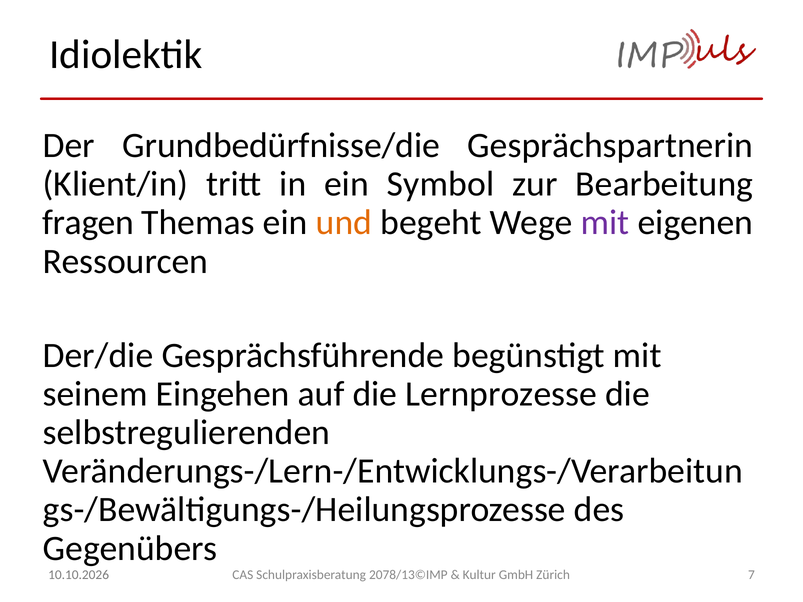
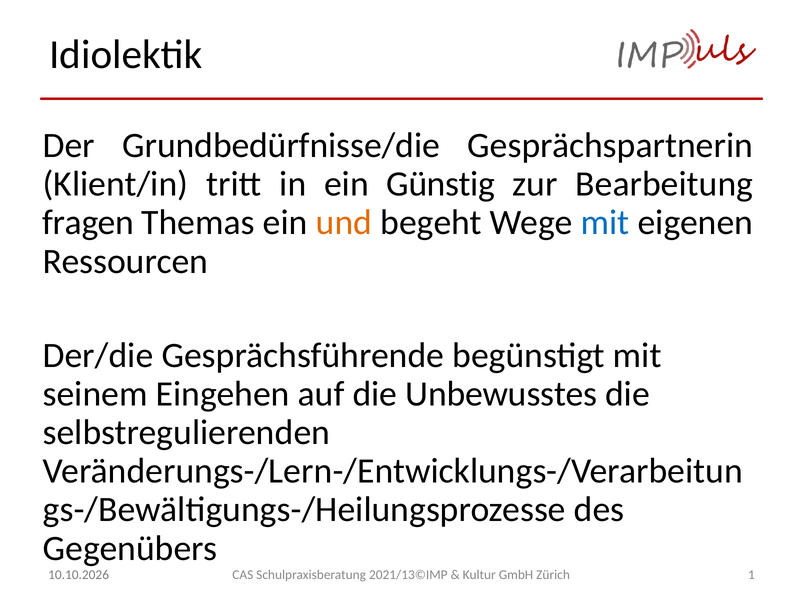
Symbol: Symbol -> Günstig
mit at (605, 223) colour: purple -> blue
Lernprozesse: Lernprozesse -> Unbewusstes
7: 7 -> 1
2078/13©IMP: 2078/13©IMP -> 2021/13©IMP
